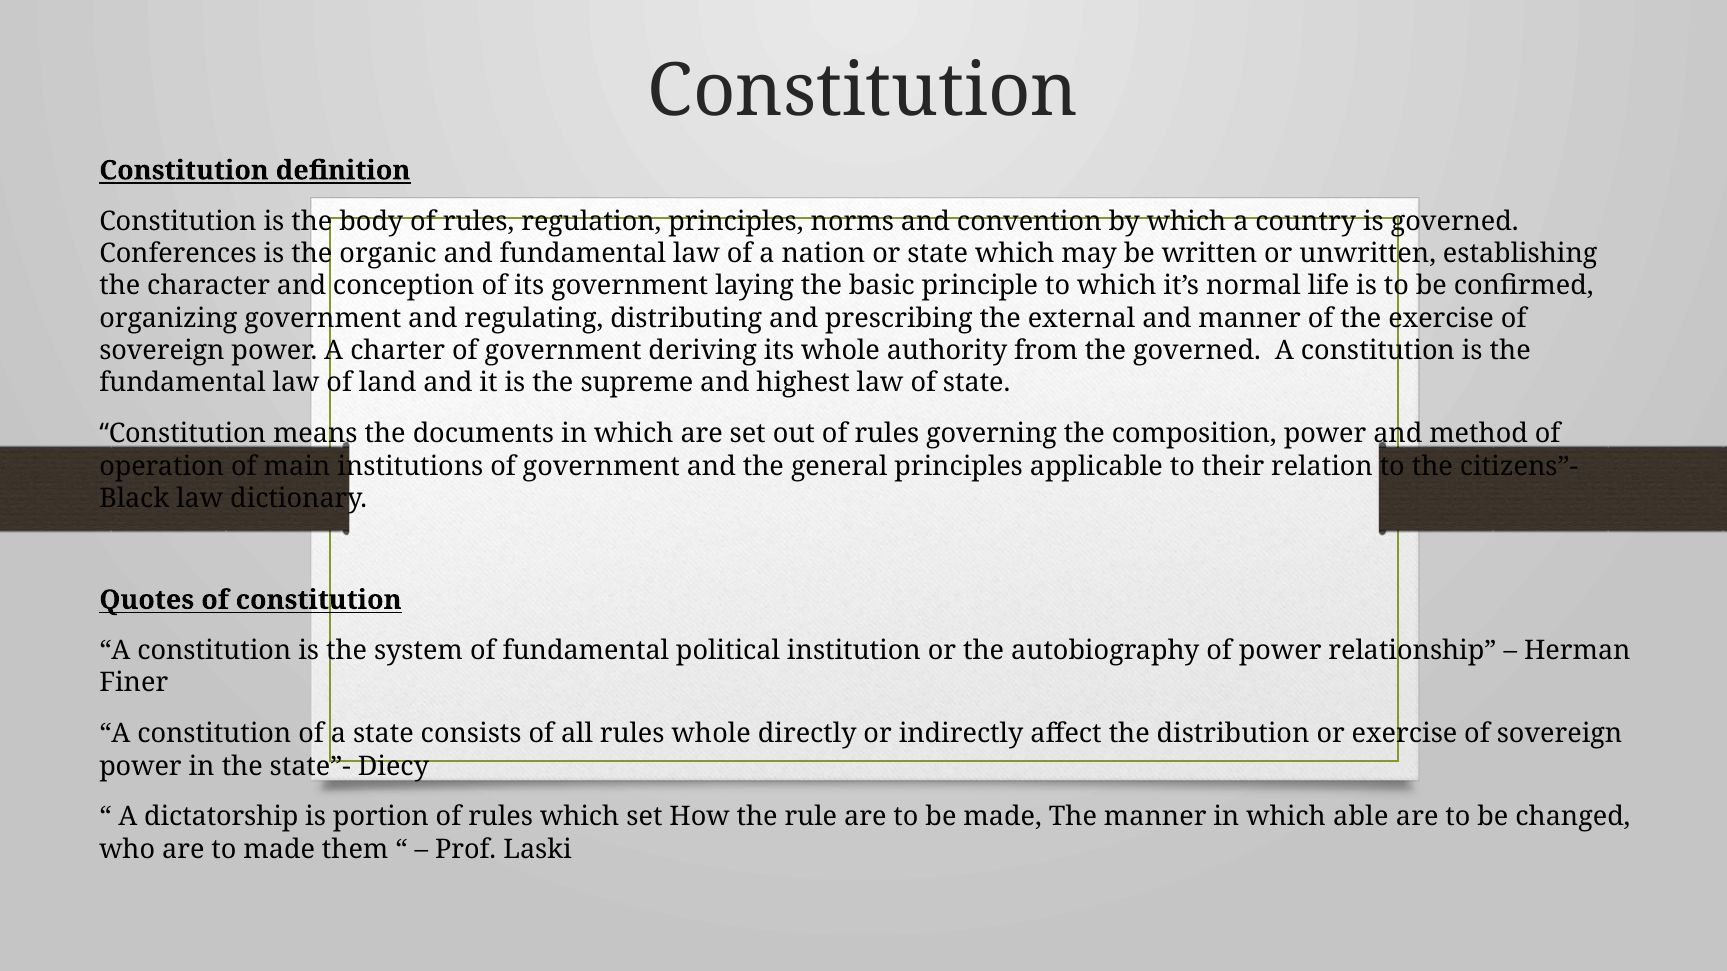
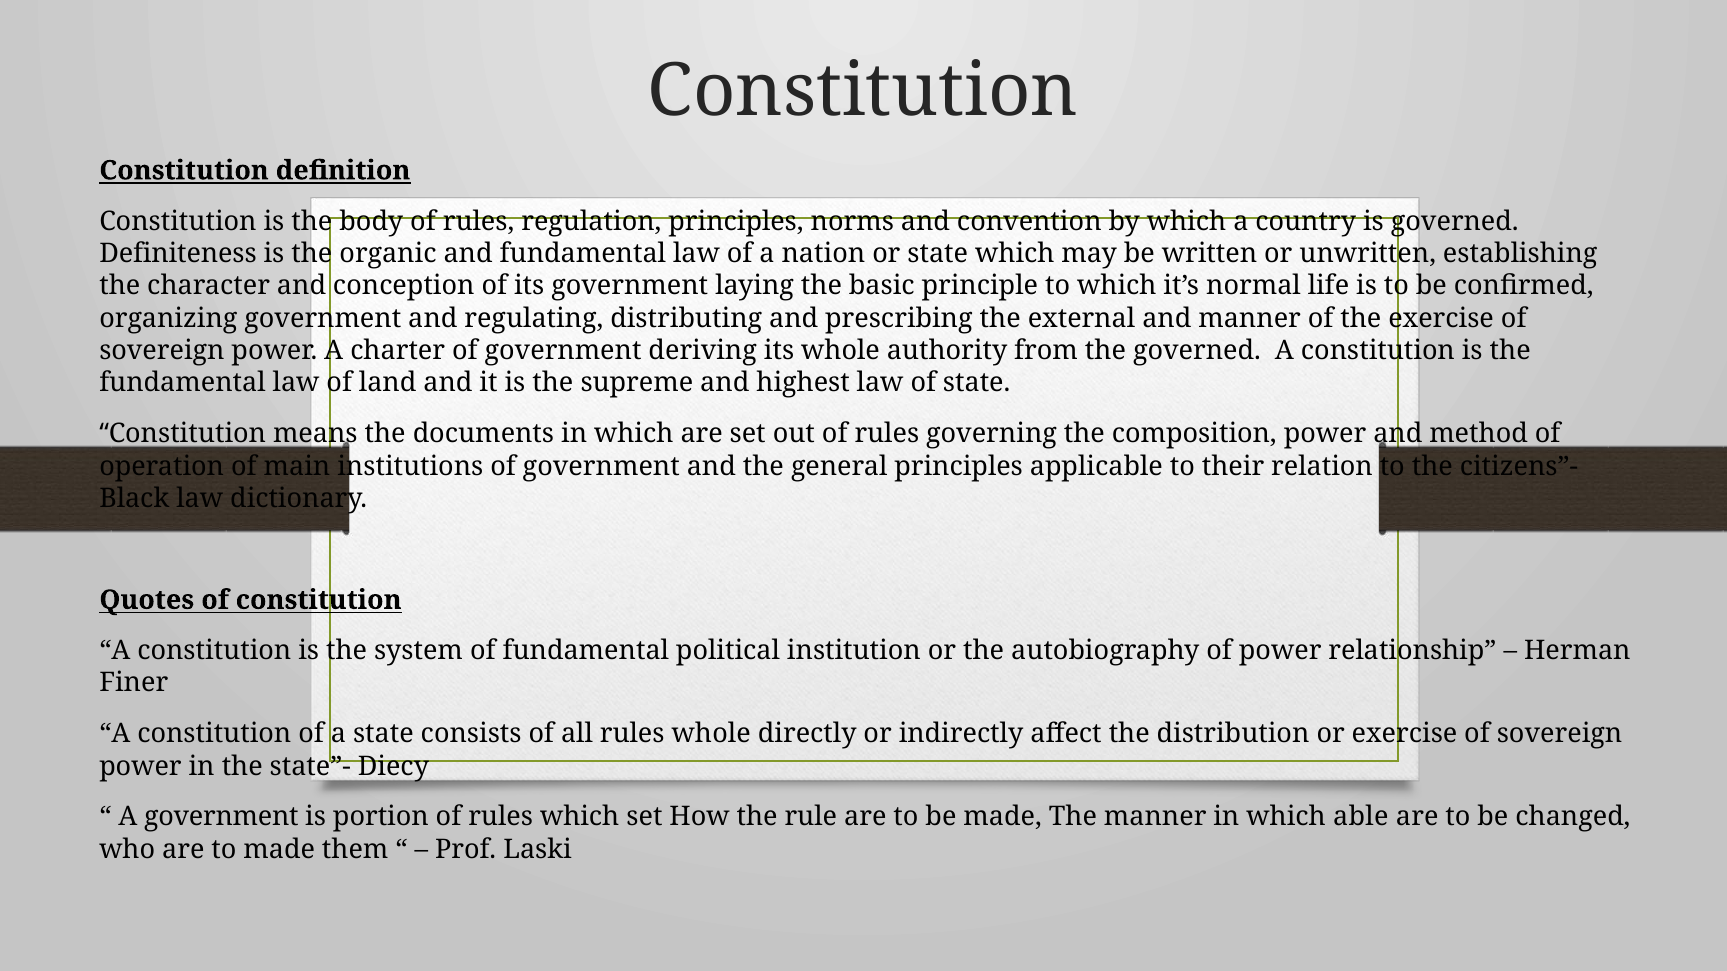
Conferences: Conferences -> Definiteness
A dictatorship: dictatorship -> government
